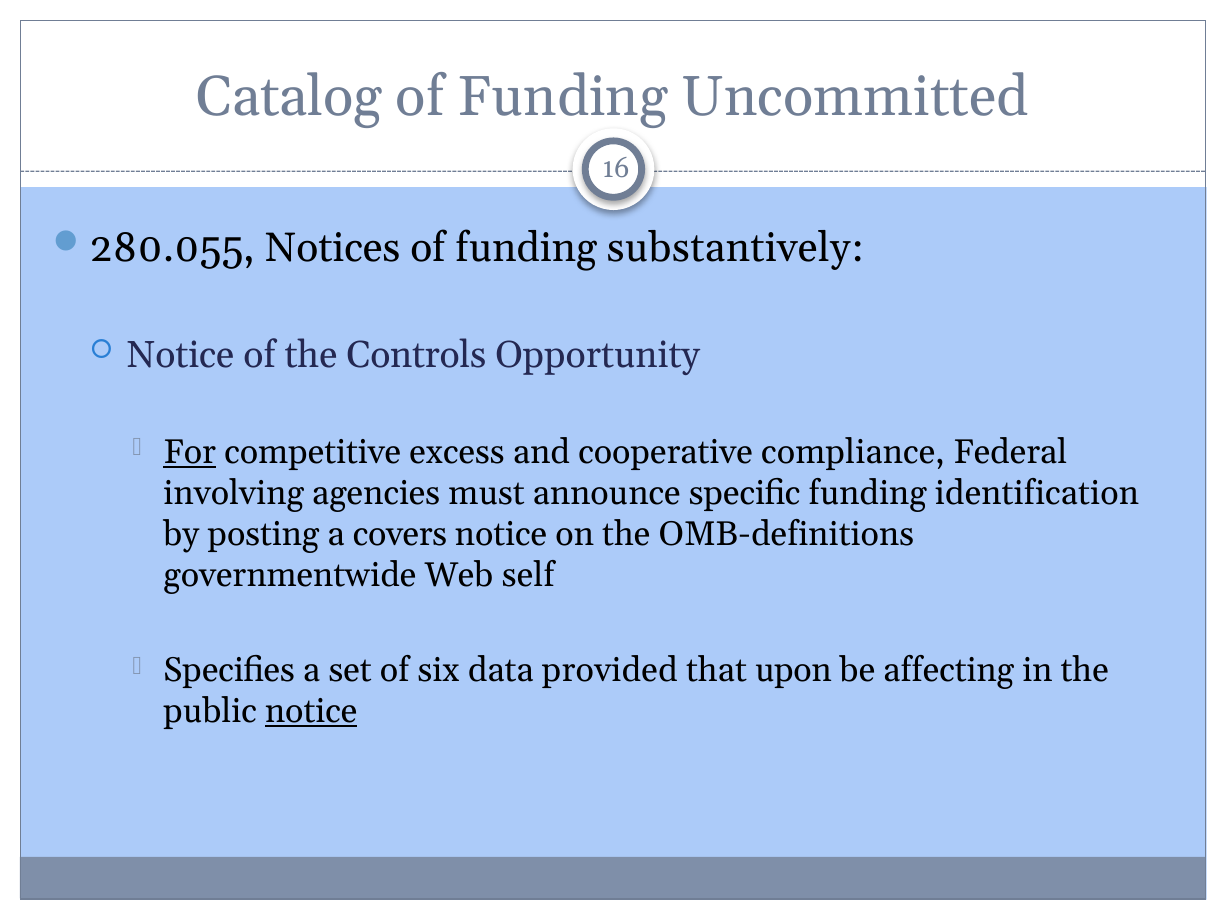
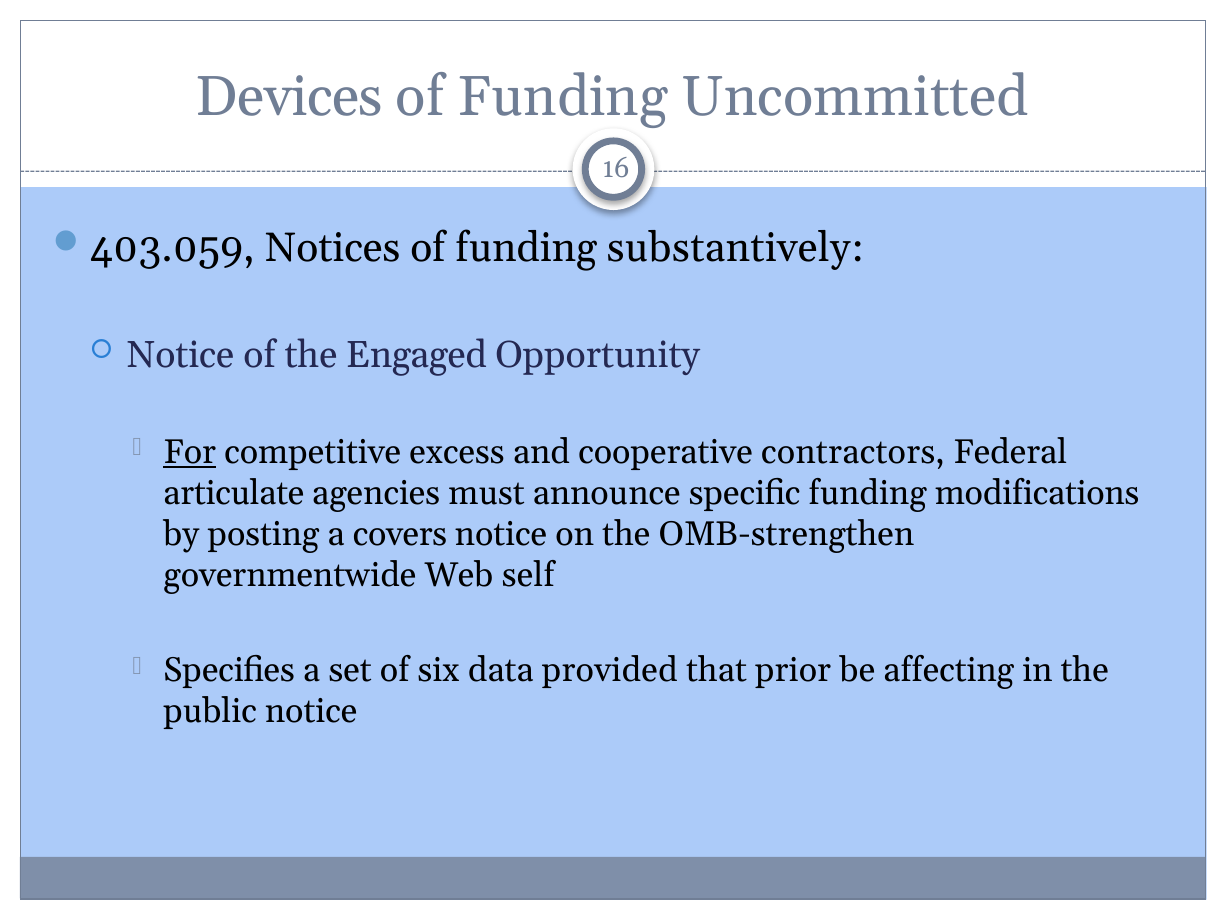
Catalog: Catalog -> Devices
280.055: 280.055 -> 403.059
Controls: Controls -> Engaged
compliance: compliance -> contractors
involving: involving -> articulate
identification: identification -> modifications
OMB-definitions: OMB-definitions -> OMB-strengthen
upon: upon -> prior
notice at (311, 712) underline: present -> none
